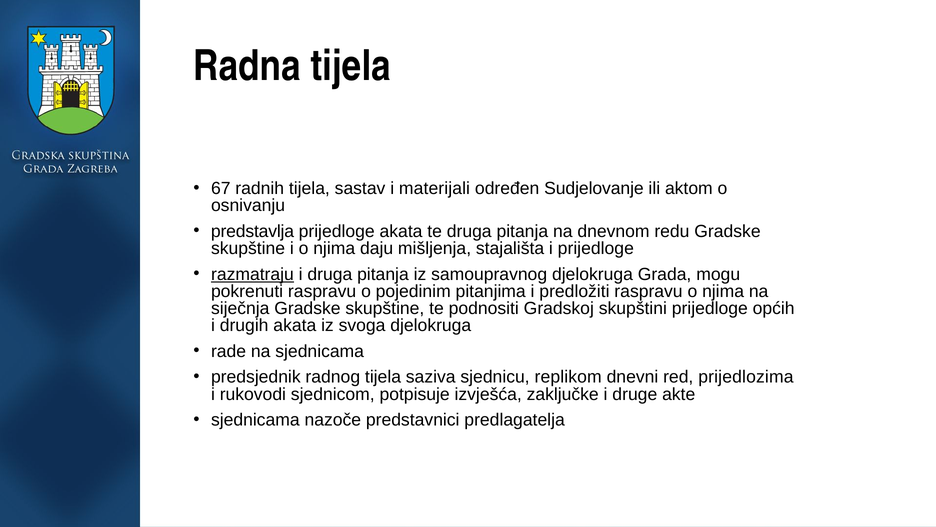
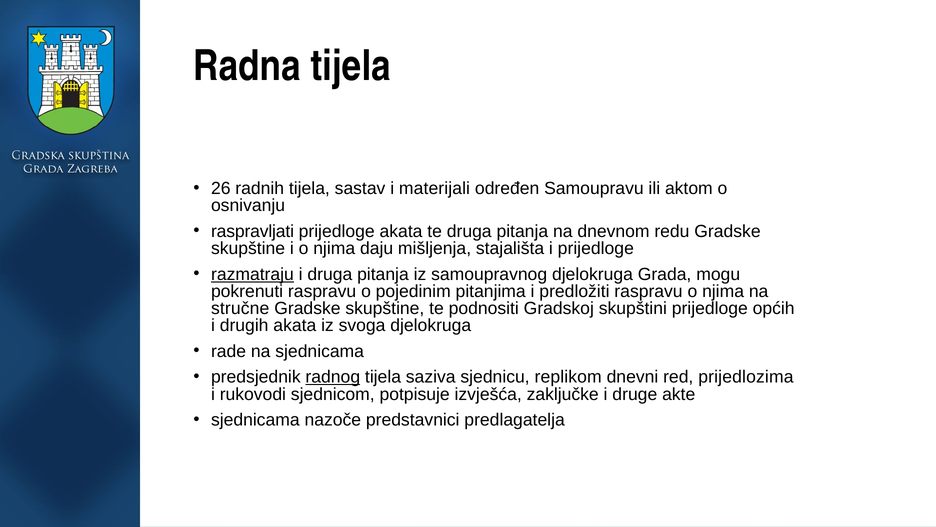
67: 67 -> 26
Sudjelovanje: Sudjelovanje -> Samoupravu
predstavlja: predstavlja -> raspravljati
siječnja: siječnja -> stručne
radnog underline: none -> present
